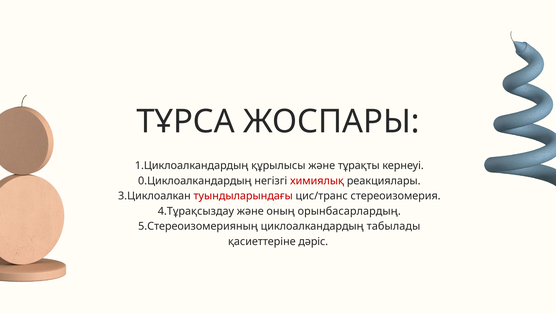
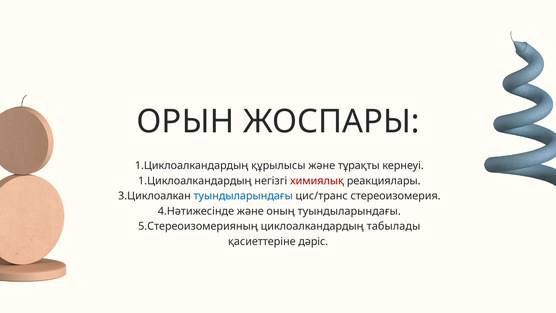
ТҰРСА: ТҰРСА -> ОРЫН
0.Циклоалкандардың at (195, 181): 0.Циклоалкандардың -> 1.Циклоалкандардың
туындыларындағы at (243, 196) colour: red -> blue
4.Тұрақсыздау: 4.Тұрақсыздау -> 4.Нәтижесінде
оның орынбасарлардың: орынбасарлардың -> туындыларындағы
